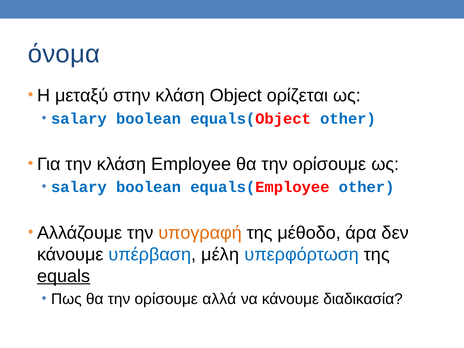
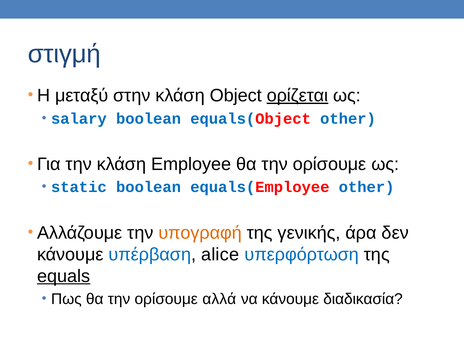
όνομα: όνομα -> στιγμή
ορίζεται underline: none -> present
salary at (79, 187): salary -> static
μέθοδο: μέθοδο -> γενικής
μέλη: μέλη -> alice
